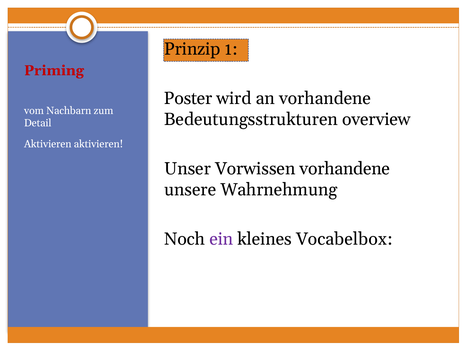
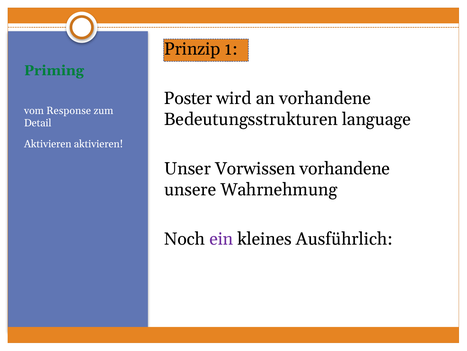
Priming colour: red -> green
Nachbarn: Nachbarn -> Response
overview: overview -> language
Vocabelbox: Vocabelbox -> Ausführlich
